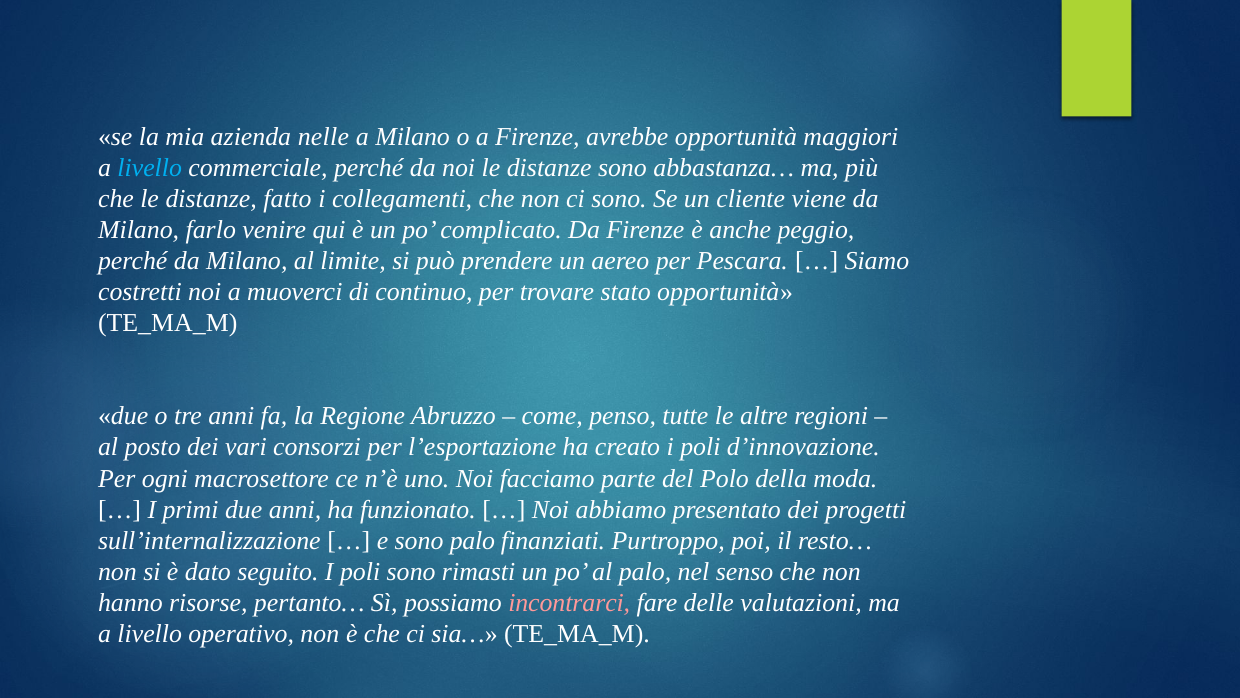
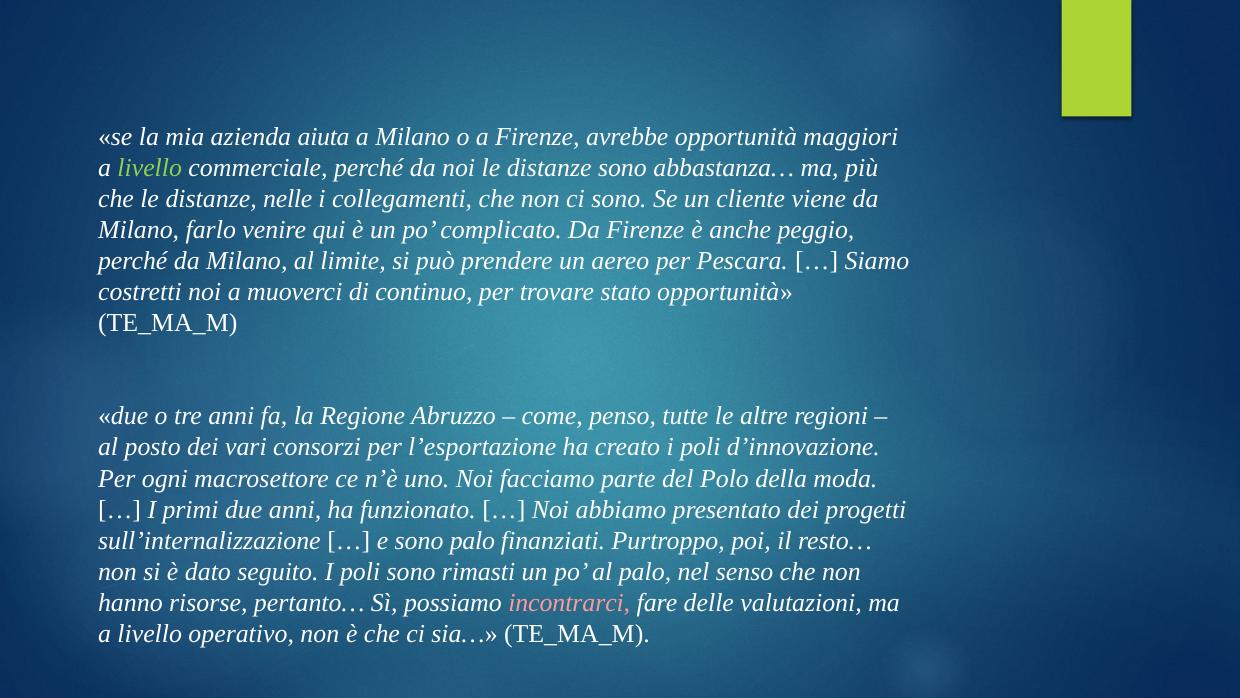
nelle: nelle -> aiuta
livello at (150, 168) colour: light blue -> light green
fatto: fatto -> nelle
